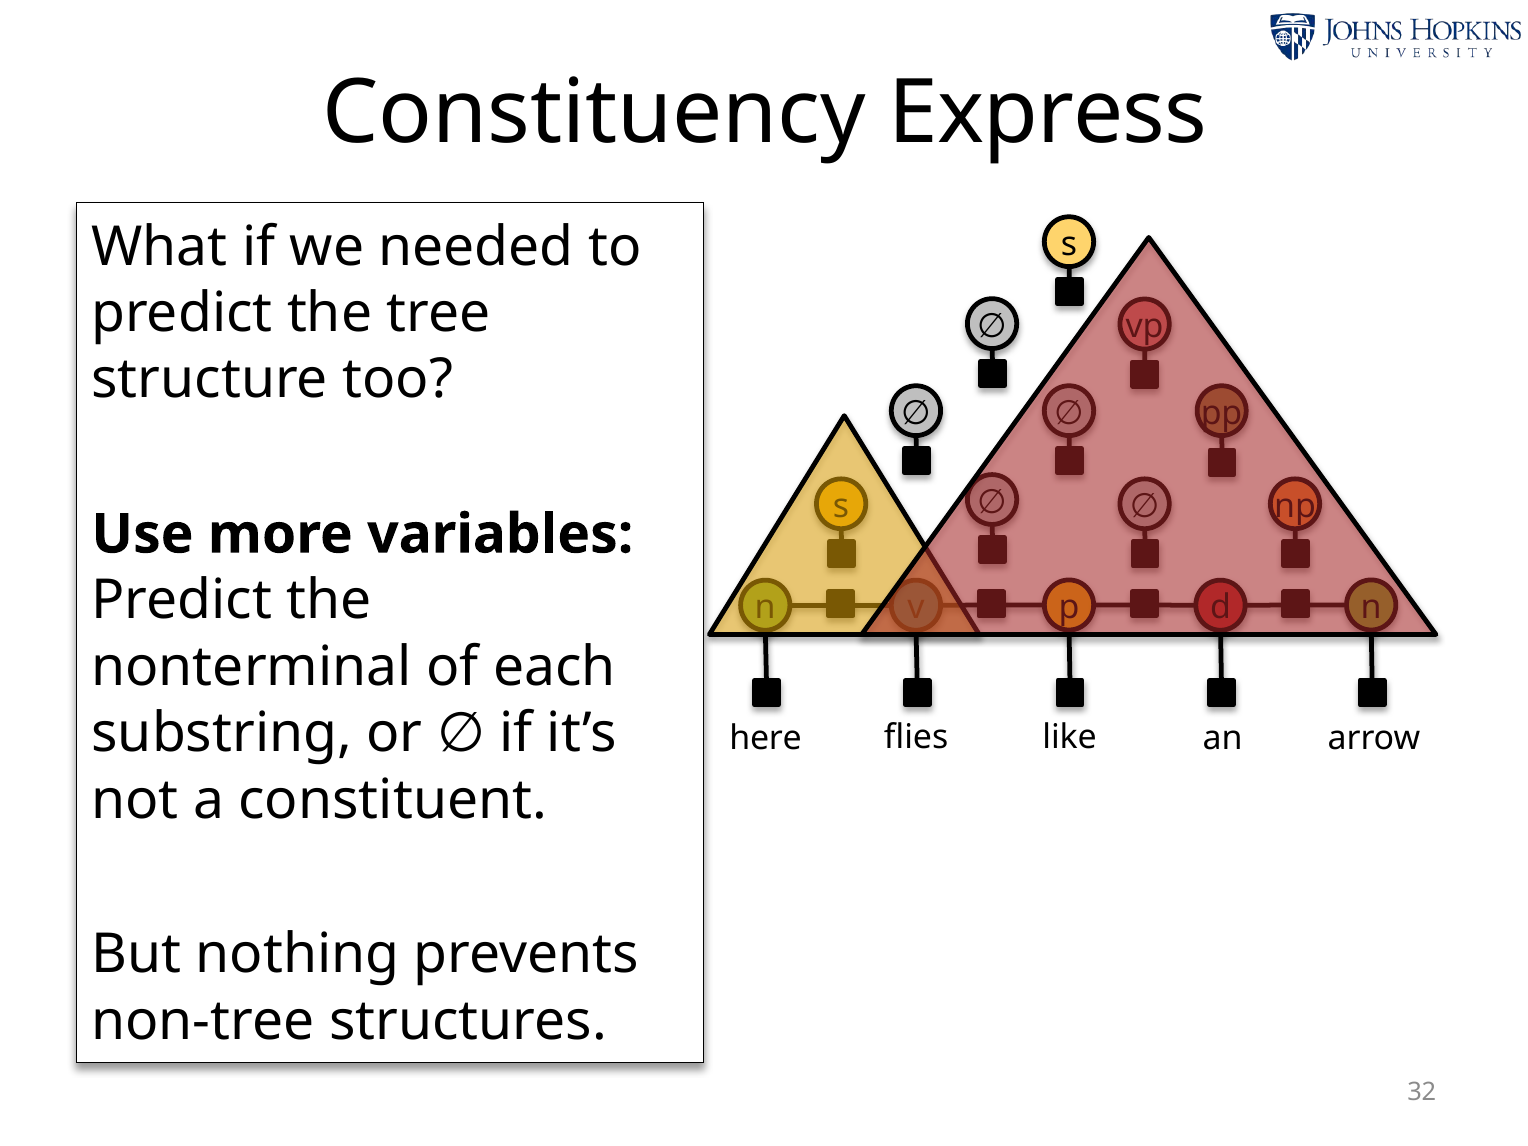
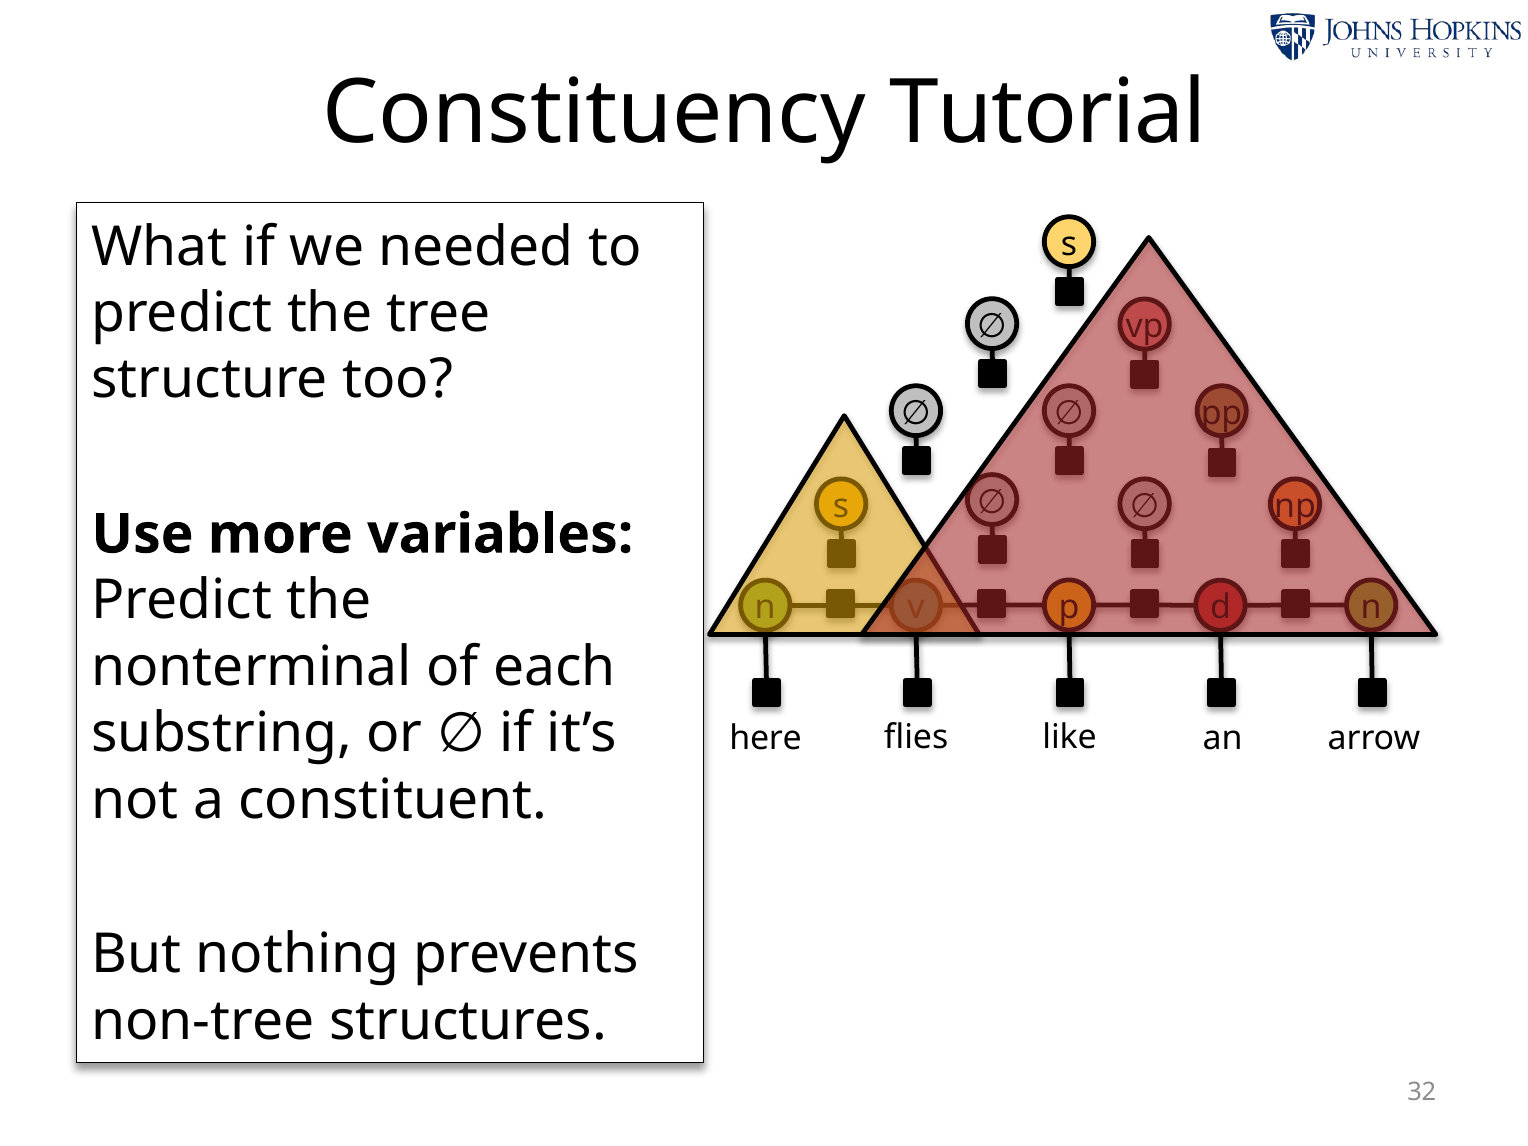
Express: Express -> Tutorial
